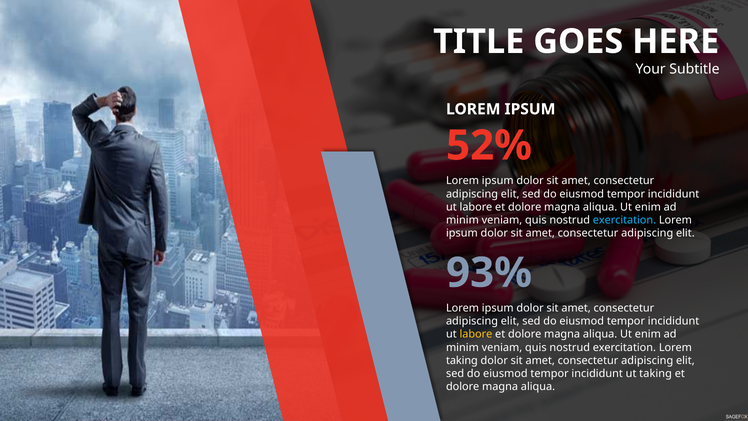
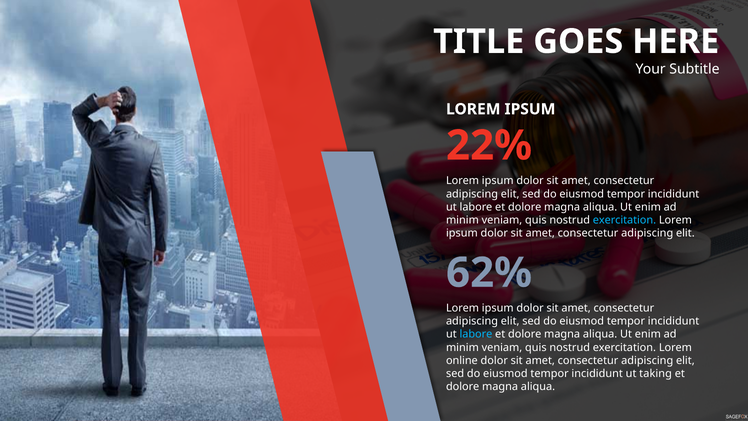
52%: 52% -> 22%
93%: 93% -> 62%
labore at (476, 334) colour: yellow -> light blue
taking at (462, 360): taking -> online
